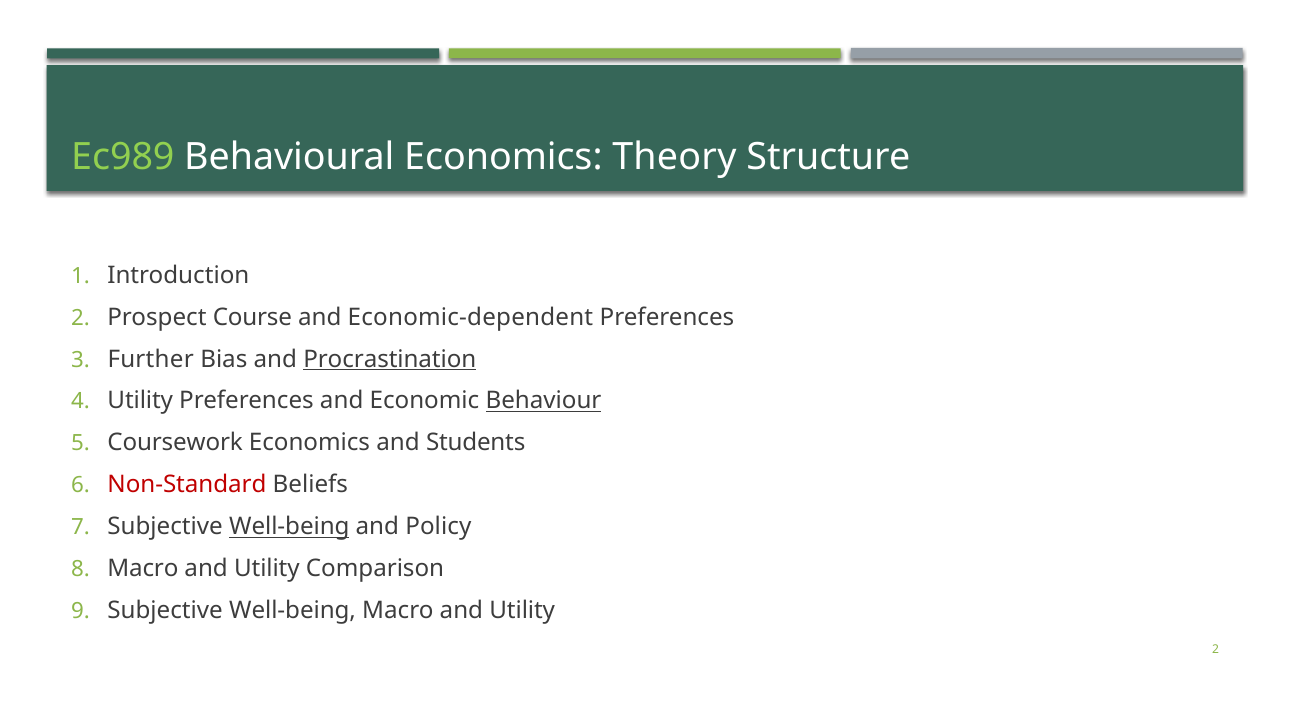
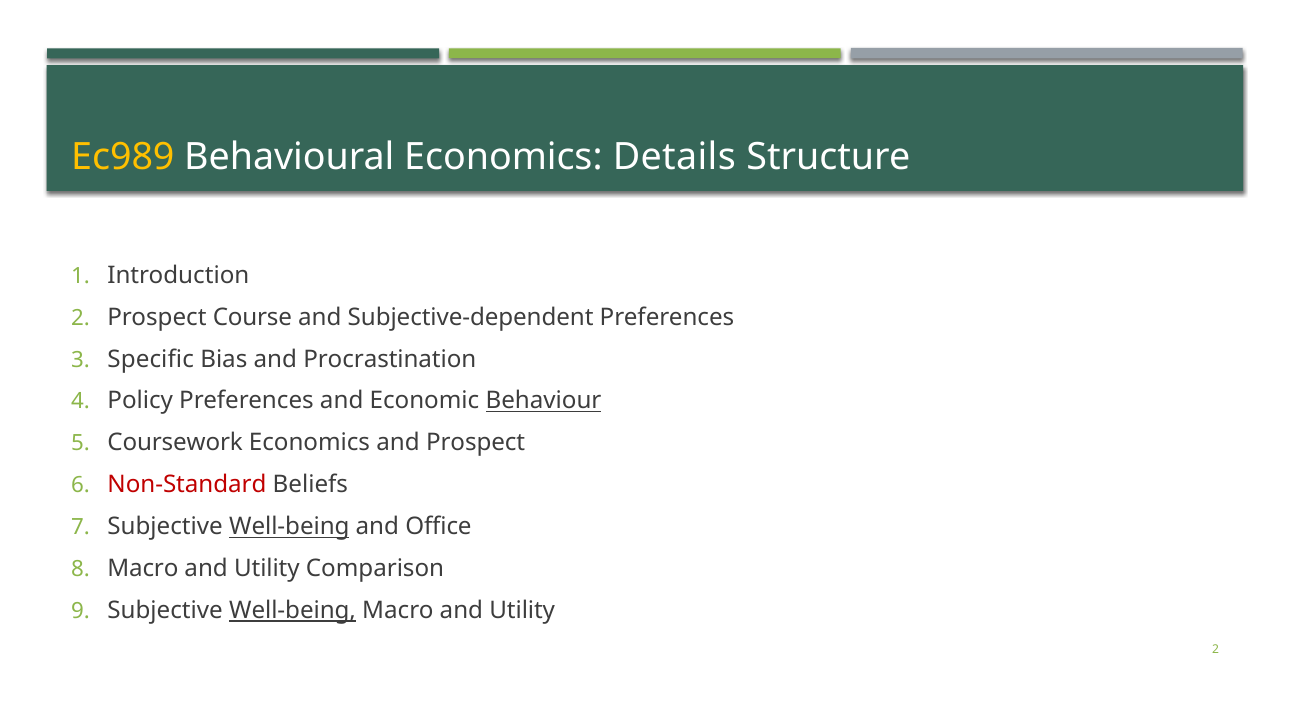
Ec989 colour: light green -> yellow
Theory: Theory -> Details
Economic-dependent: Economic-dependent -> Subjective-dependent
Further: Further -> Specific
Procrastination underline: present -> none
Utility at (140, 401): Utility -> Policy
and Students: Students -> Prospect
Policy: Policy -> Office
Well-being at (293, 610) underline: none -> present
